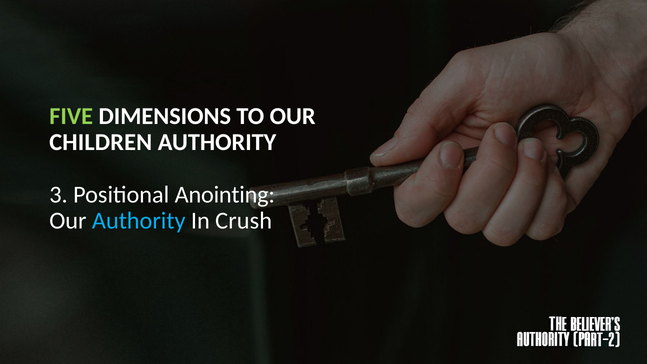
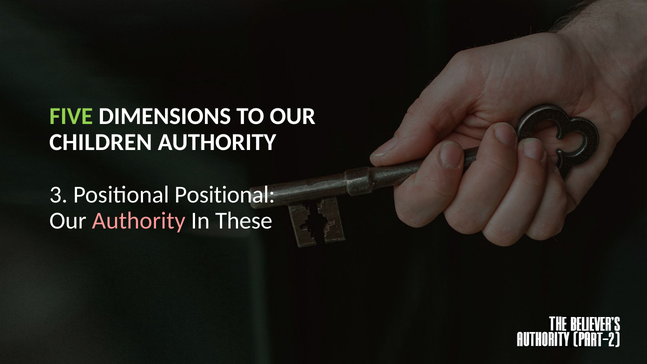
Positional Anointing: Anointing -> Positional
Authority at (139, 221) colour: light blue -> pink
Crush: Crush -> These
